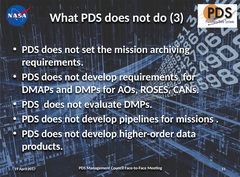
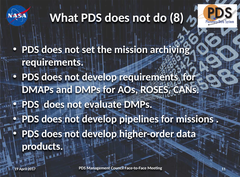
3: 3 -> 8
